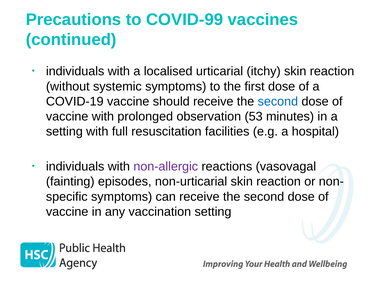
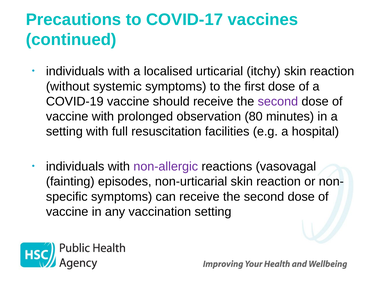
COVID-99: COVID-99 -> COVID-17
second at (278, 101) colour: blue -> purple
53: 53 -> 80
